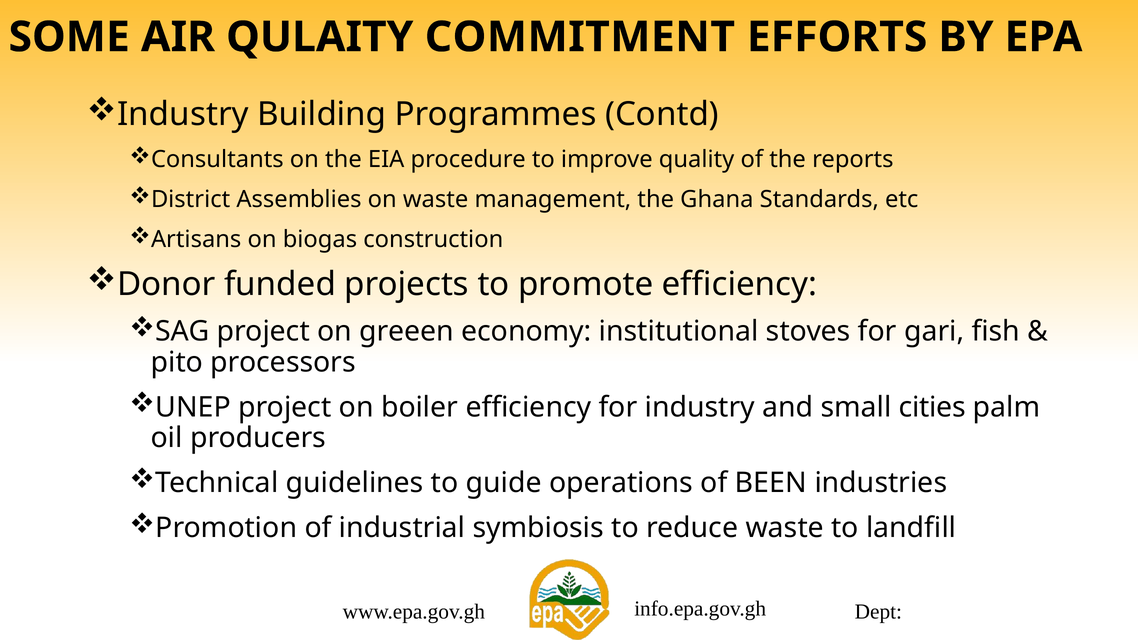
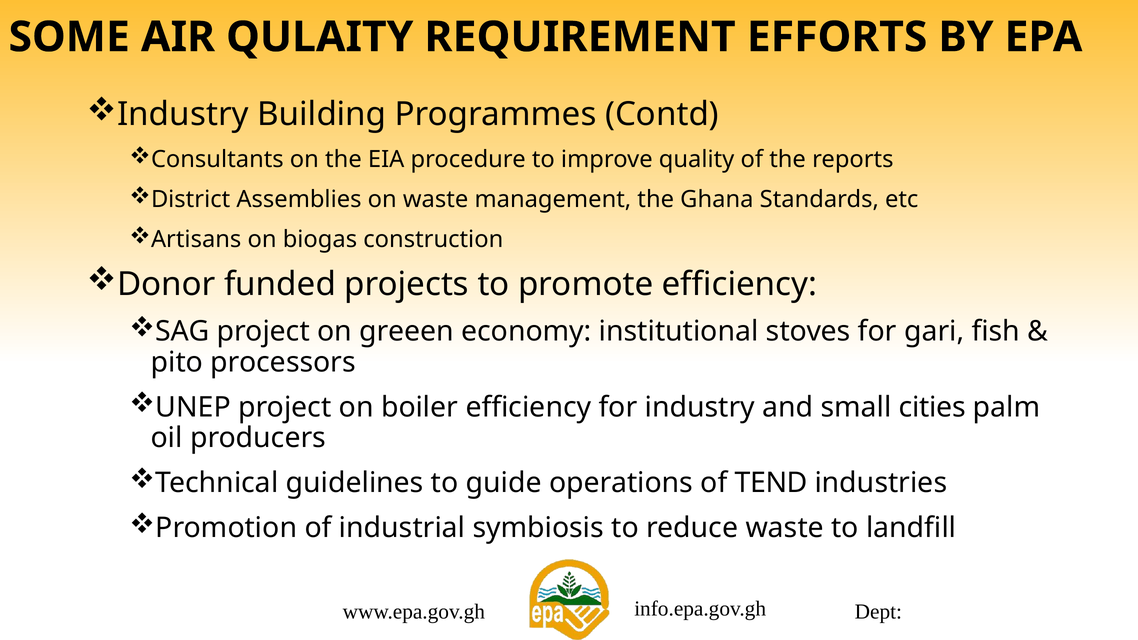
COMMITMENT: COMMITMENT -> REQUIREMENT
BEEN: BEEN -> TEND
